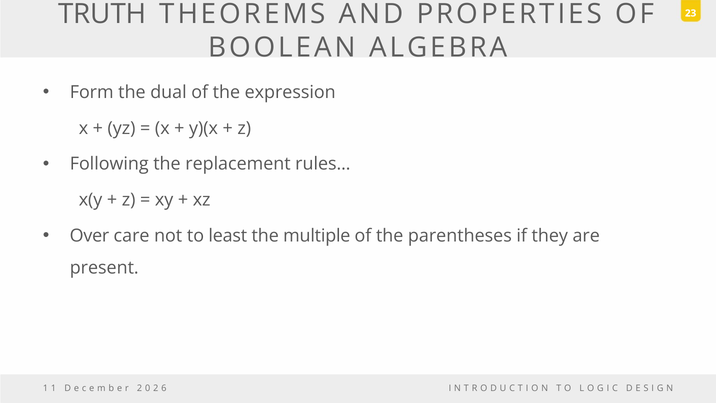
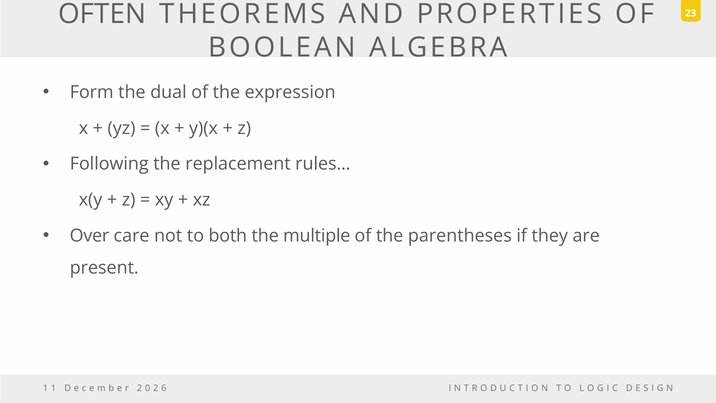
TRUTH: TRUTH -> OFTEN
least: least -> both
